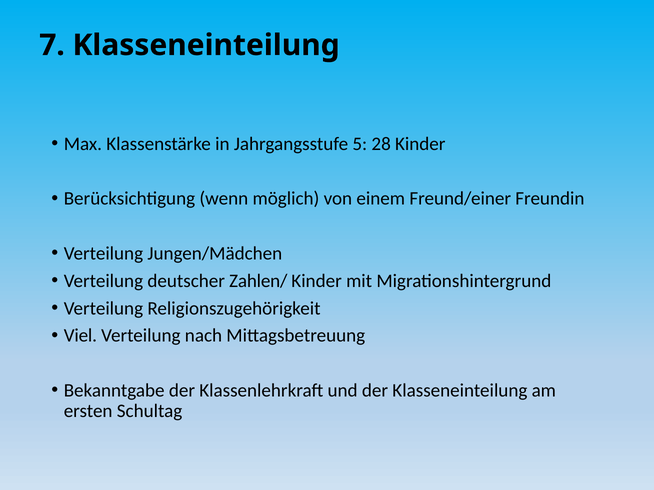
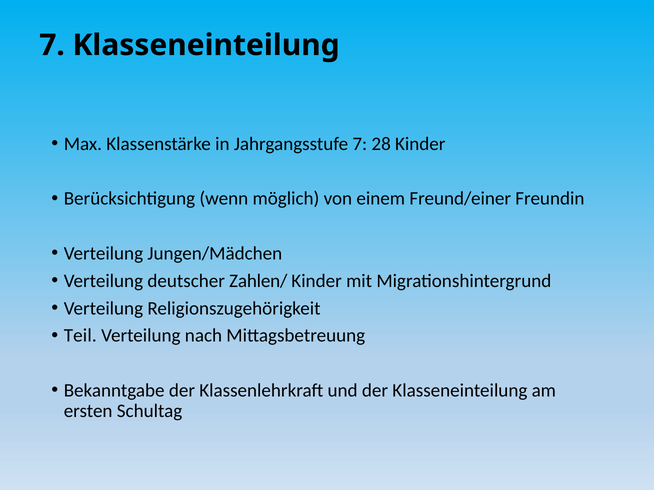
Jahrgangsstufe 5: 5 -> 7
Viel: Viel -> Teil
